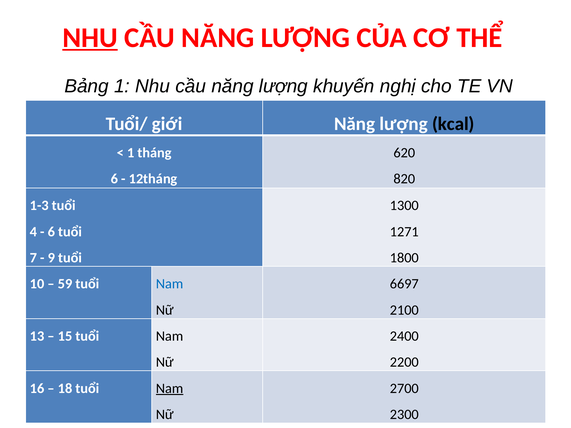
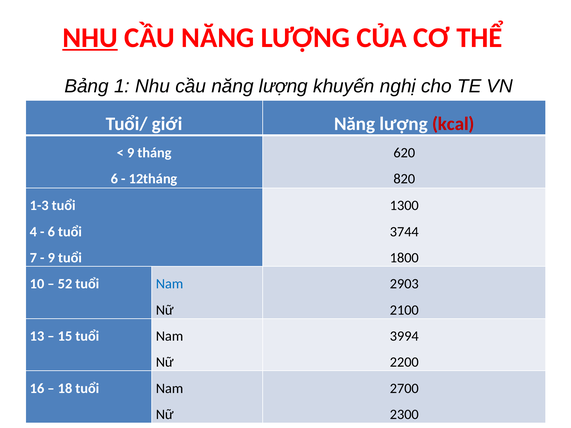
kcal colour: black -> red
1 at (131, 153): 1 -> 9
1271: 1271 -> 3744
59: 59 -> 52
6697: 6697 -> 2903
2400: 2400 -> 3994
Nam at (170, 389) underline: present -> none
